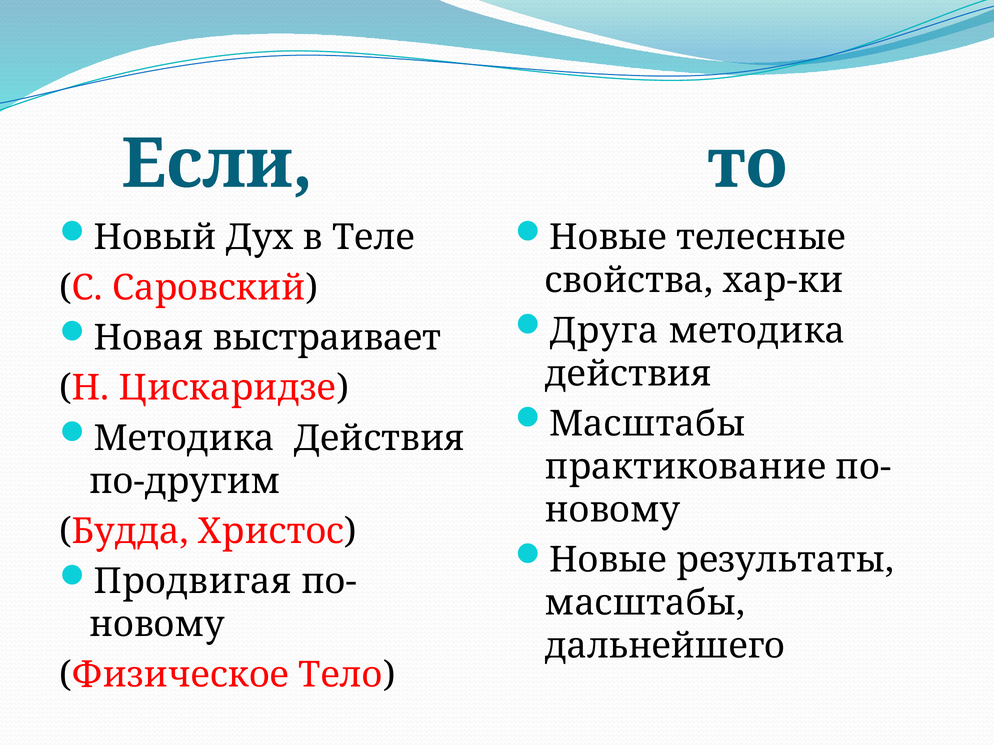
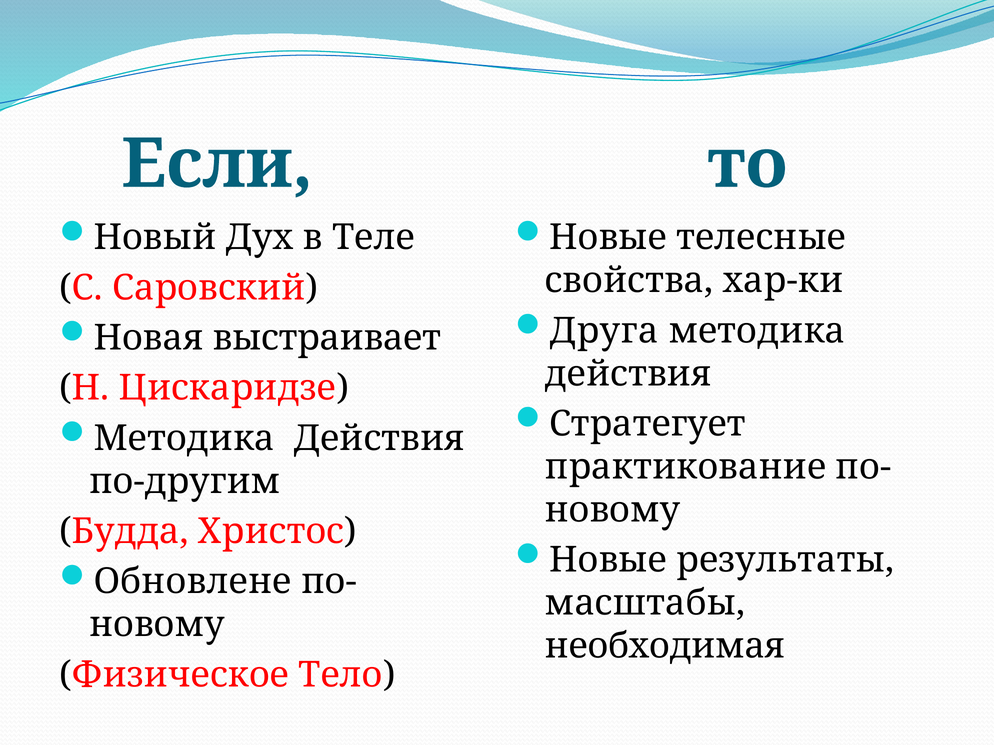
Масштабы at (647, 424): Масштабы -> Стратегует
Продвигая: Продвигая -> Обновлене
дальнейшего: дальнейшего -> необходимая
